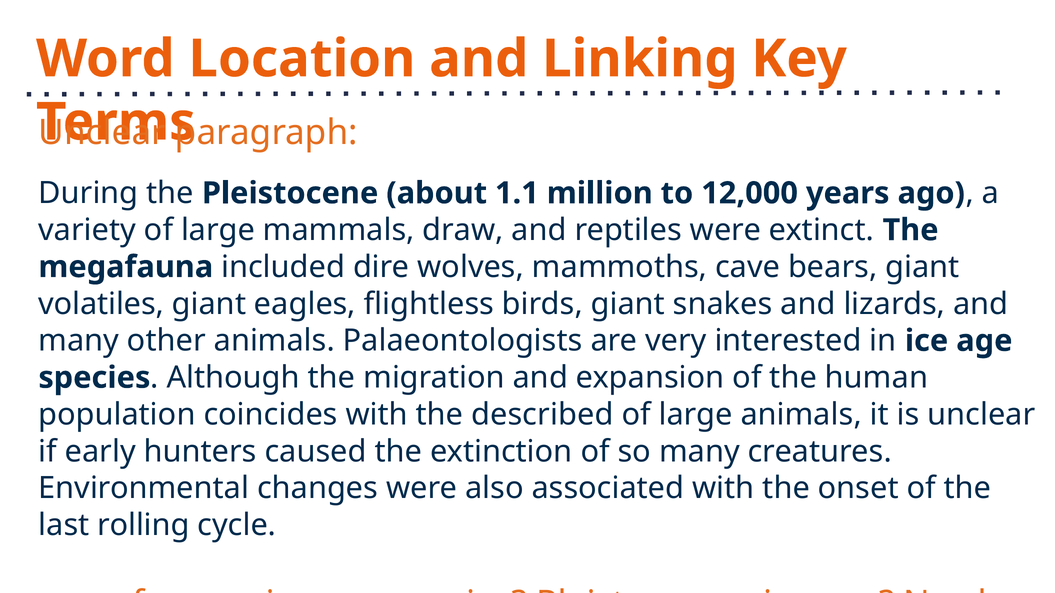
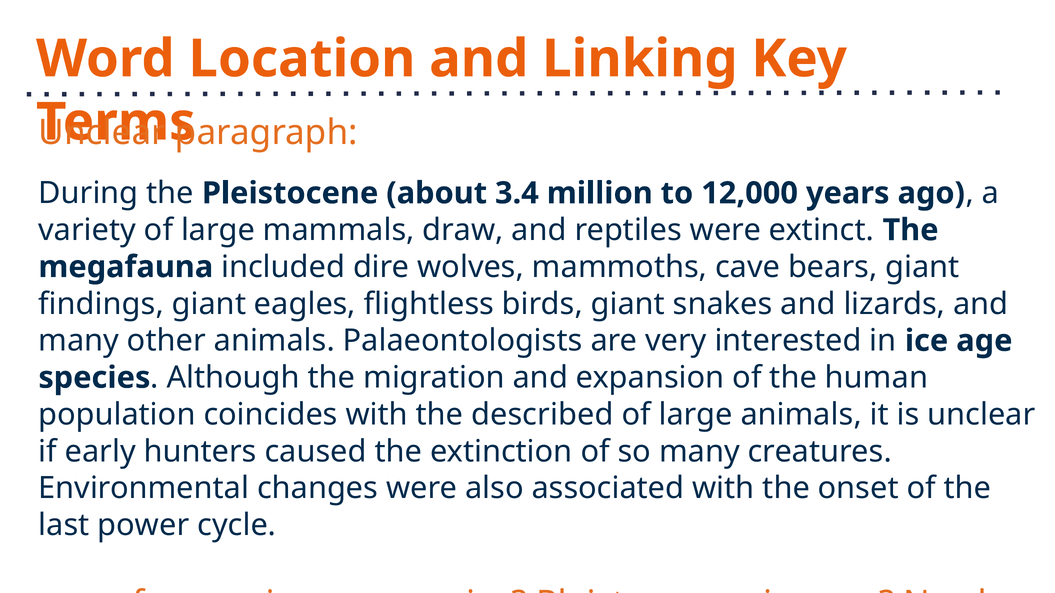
1.1: 1.1 -> 3.4
volatiles: volatiles -> findings
rolling: rolling -> power
